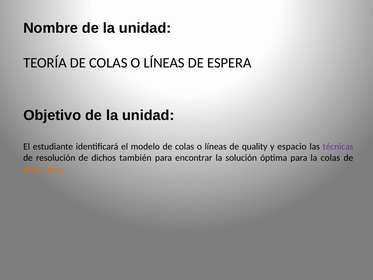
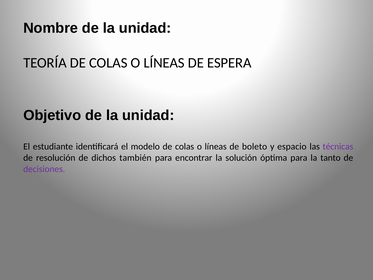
quality: quality -> boleto
la colas: colas -> tanto
decisiones colour: orange -> purple
